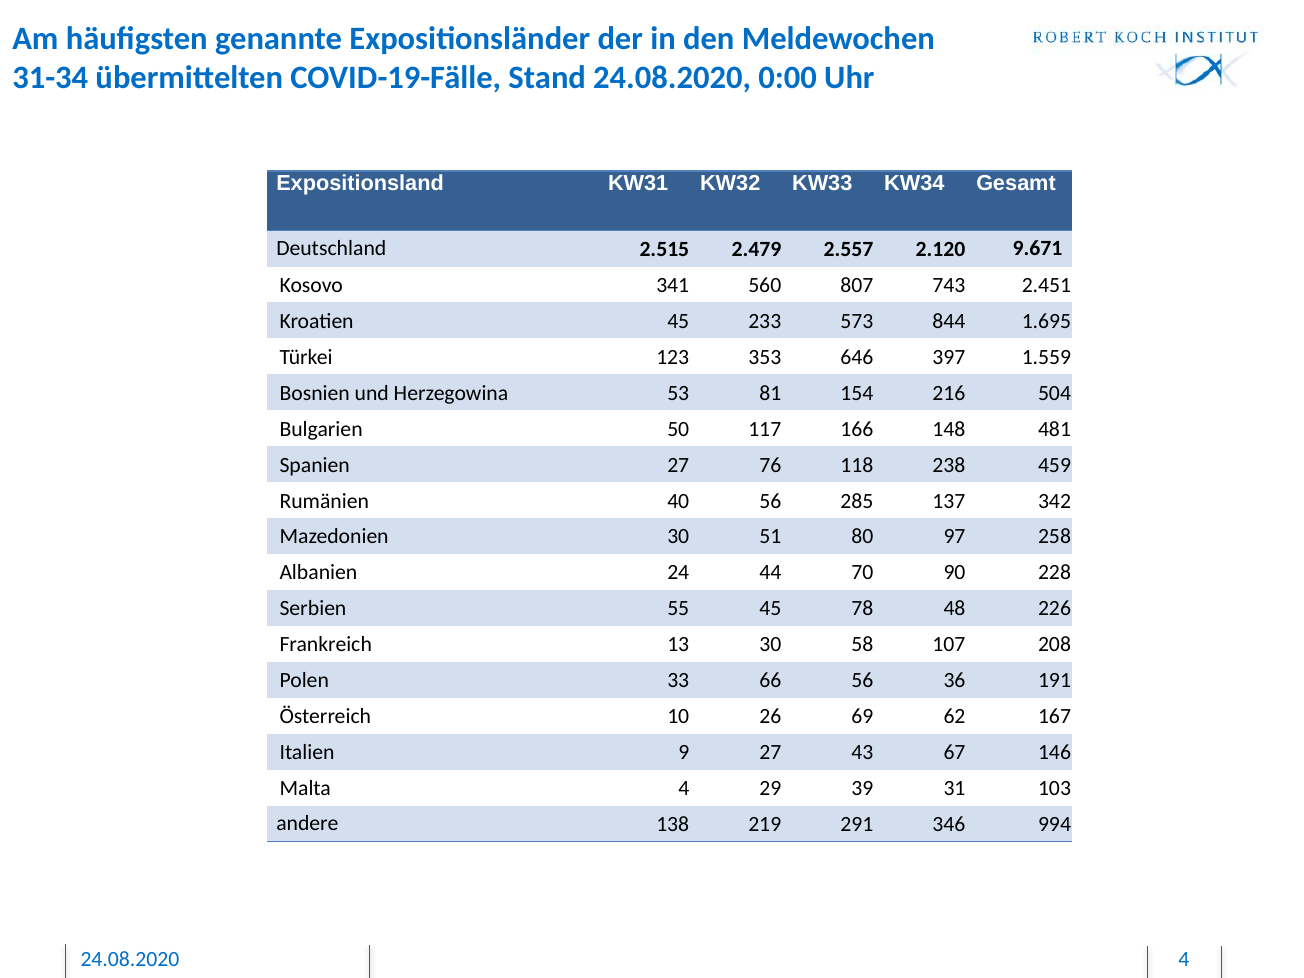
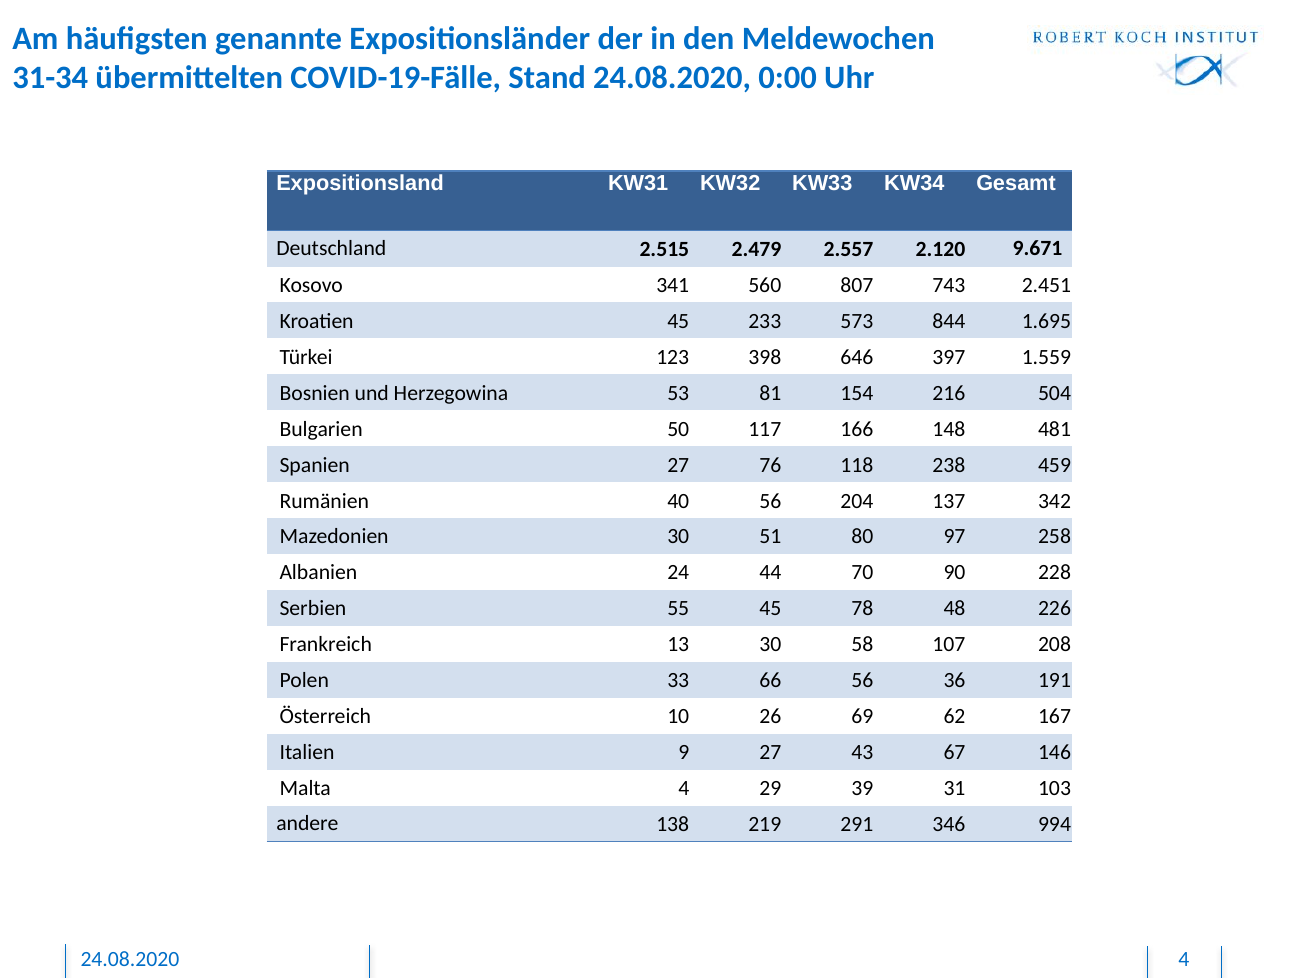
353: 353 -> 398
285: 285 -> 204
